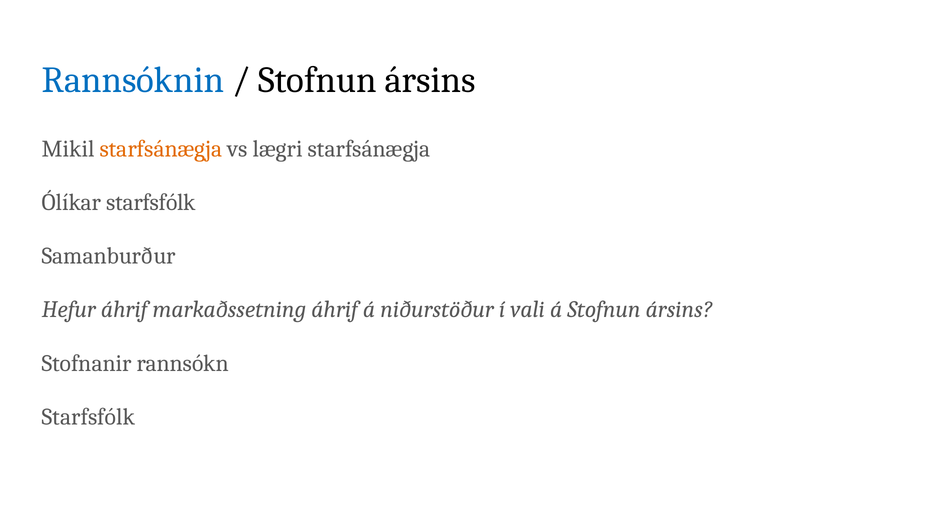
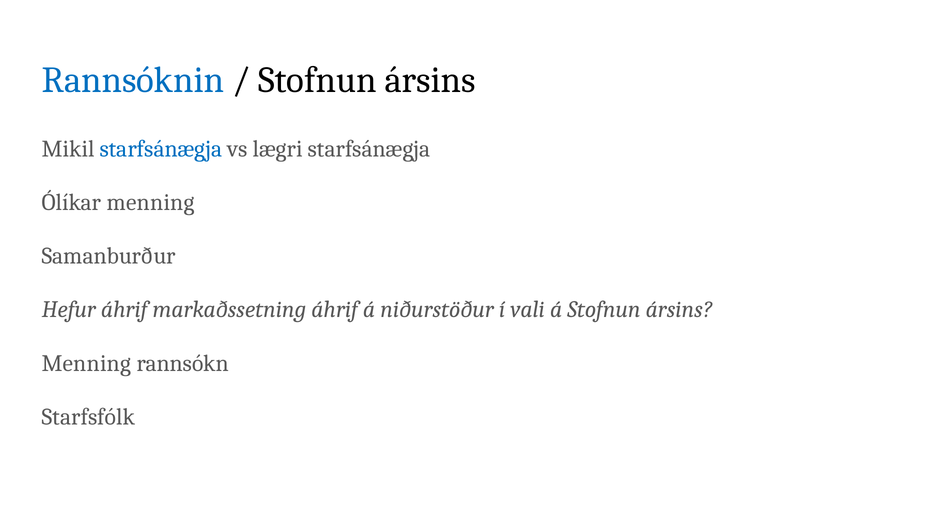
starfsánægja at (161, 149) colour: orange -> blue
Ólíkar starfsfólk: starfsfólk -> menning
Stofnanir at (87, 363): Stofnanir -> Menning
